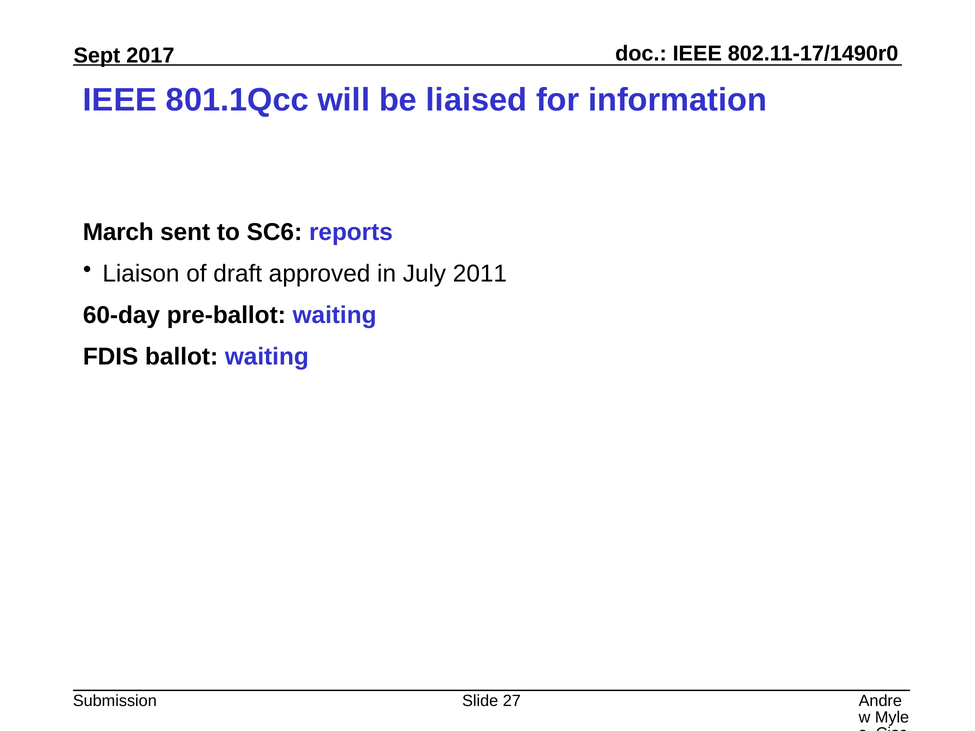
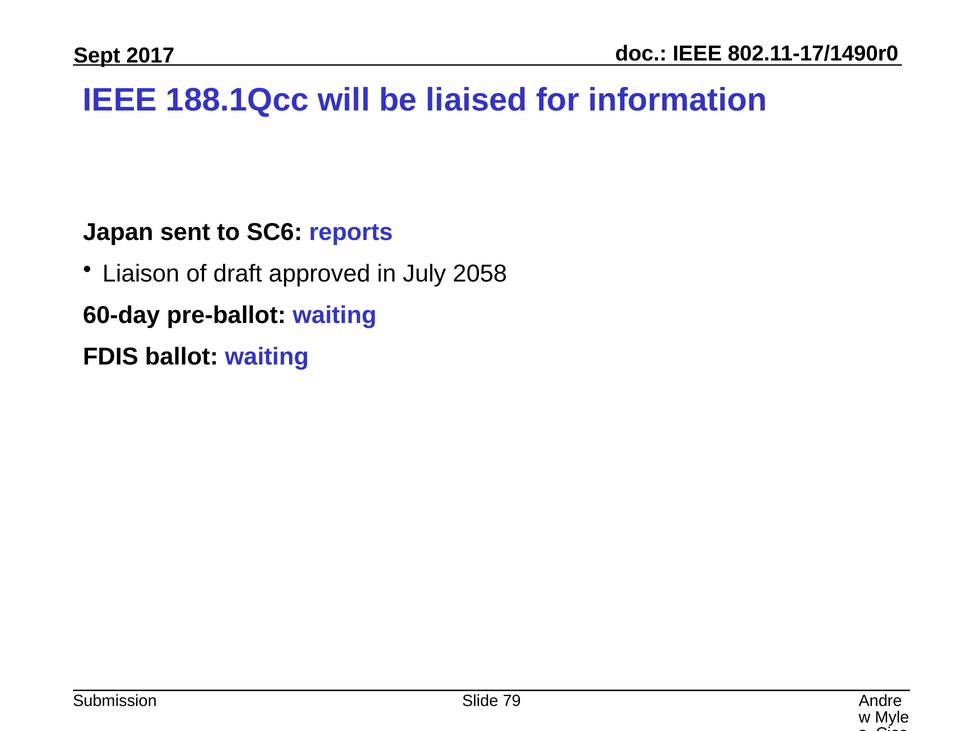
801.1Qcc: 801.1Qcc -> 188.1Qcc
March: March -> Japan
2011: 2011 -> 2058
27: 27 -> 79
